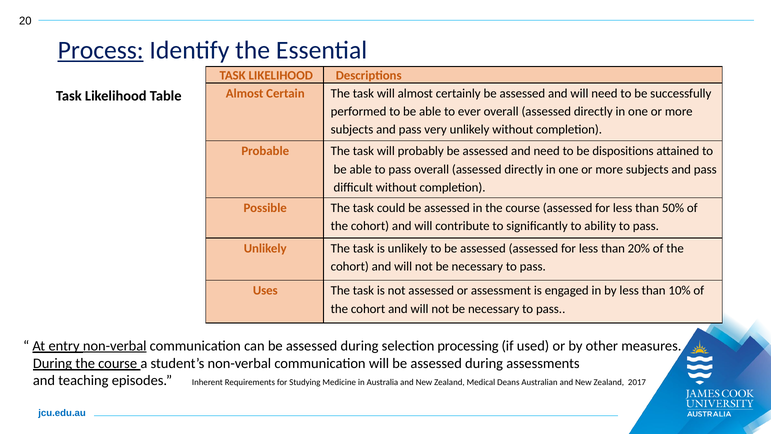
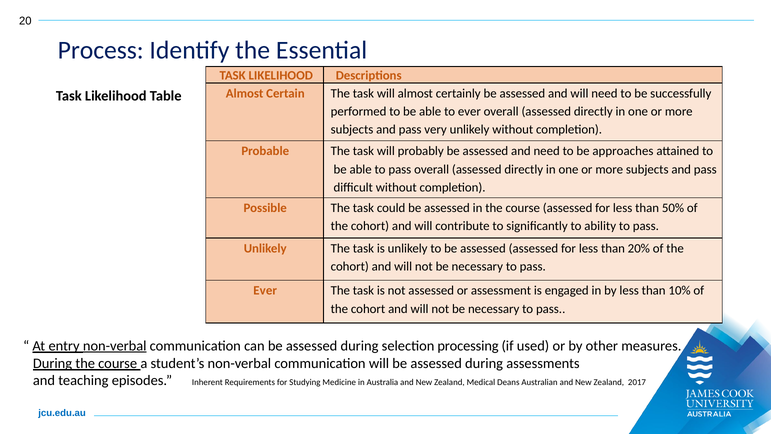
Process underline: present -> none
dispositions: dispositions -> approaches
Uses at (265, 290): Uses -> Ever
